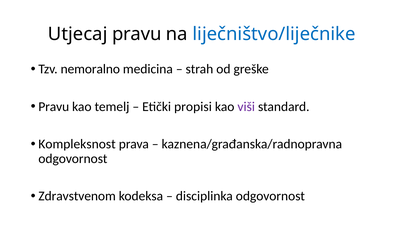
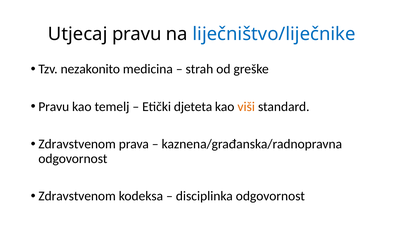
nemoralno: nemoralno -> nezakonito
propisi: propisi -> djeteta
viši colour: purple -> orange
Kompleksnost at (77, 144): Kompleksnost -> Zdravstvenom
